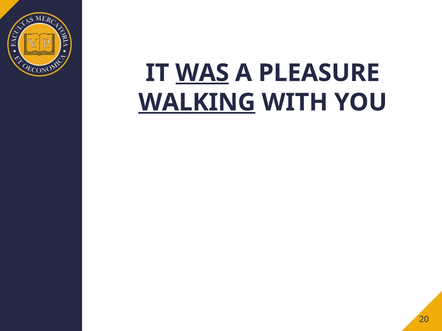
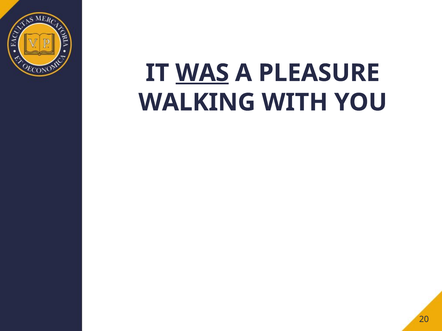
WALKING underline: present -> none
